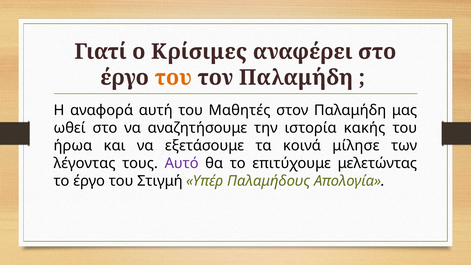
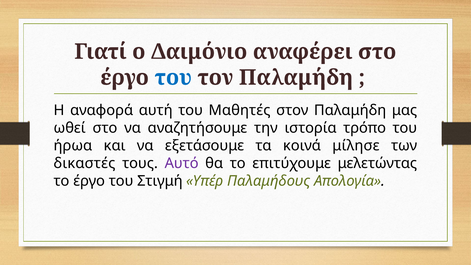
Κρίσιμες: Κρίσιμες -> Δαιμόνιο
του at (173, 78) colour: orange -> blue
κακής: κακής -> τρόπο
λέγοντας: λέγοντας -> δικαστές
